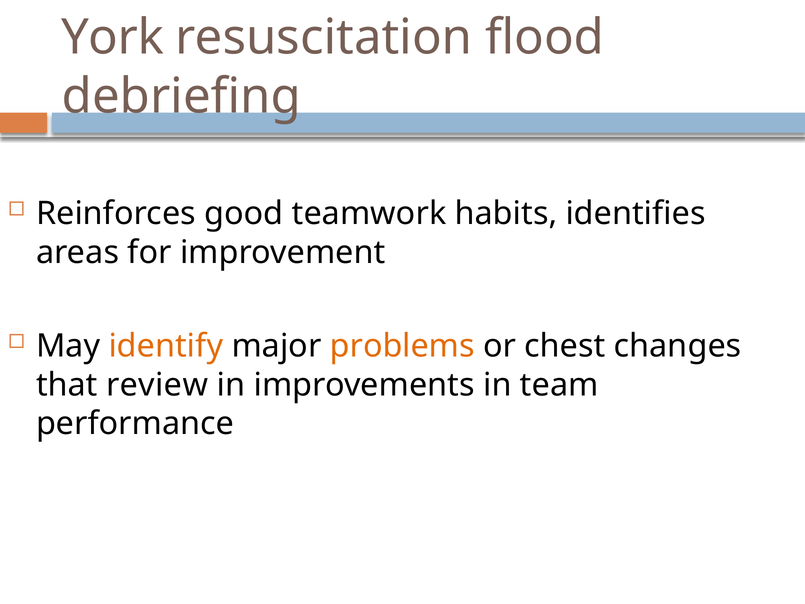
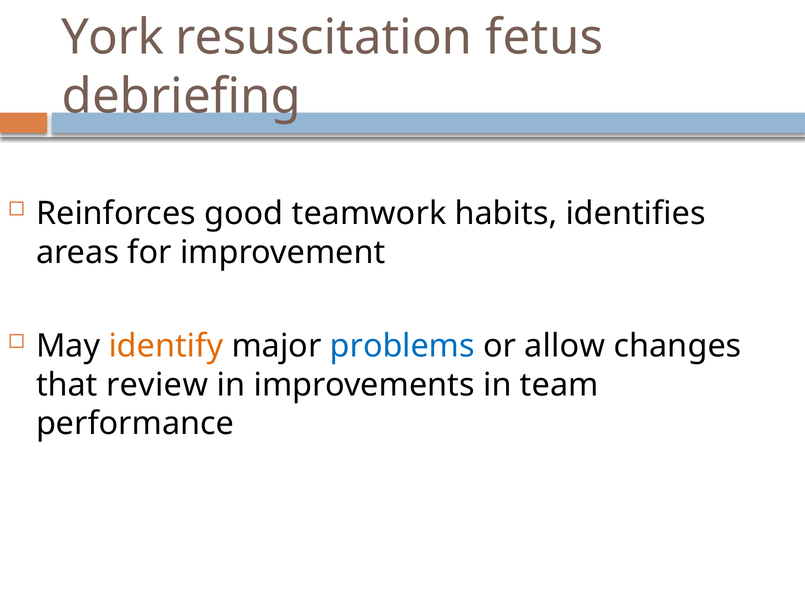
flood: flood -> fetus
problems colour: orange -> blue
chest: chest -> allow
